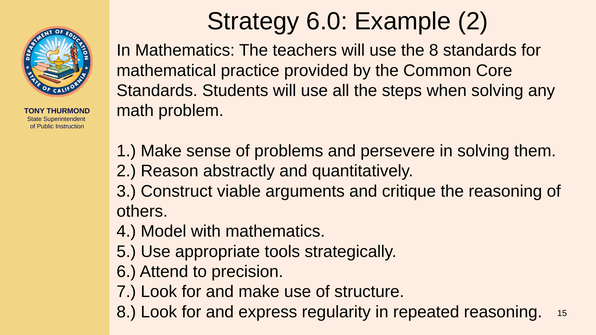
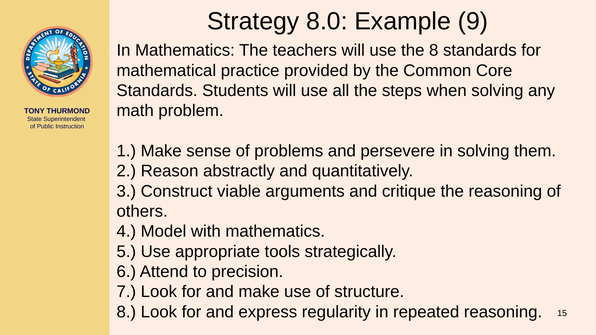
6.0: 6.0 -> 8.0
Example 2: 2 -> 9
